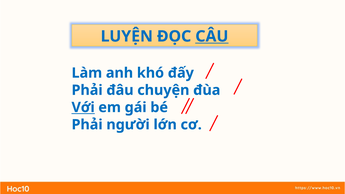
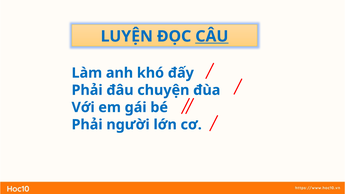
Với underline: present -> none
